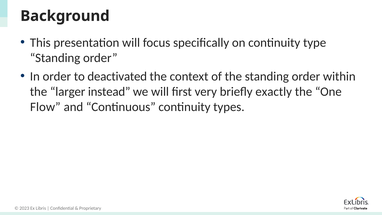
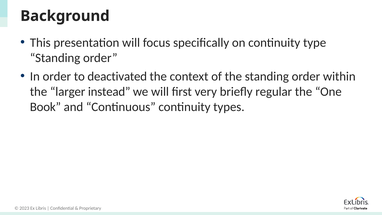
exactly: exactly -> regular
Flow: Flow -> Book
